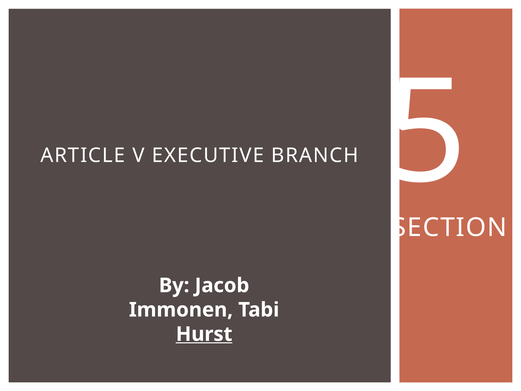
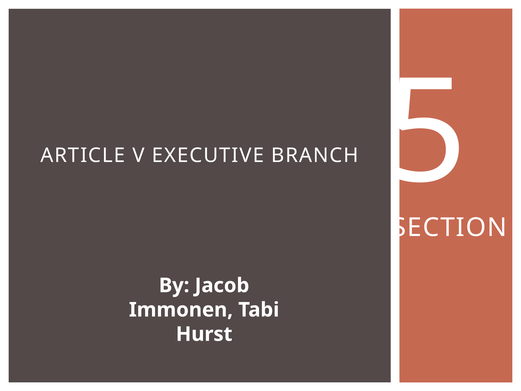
Hurst underline: present -> none
